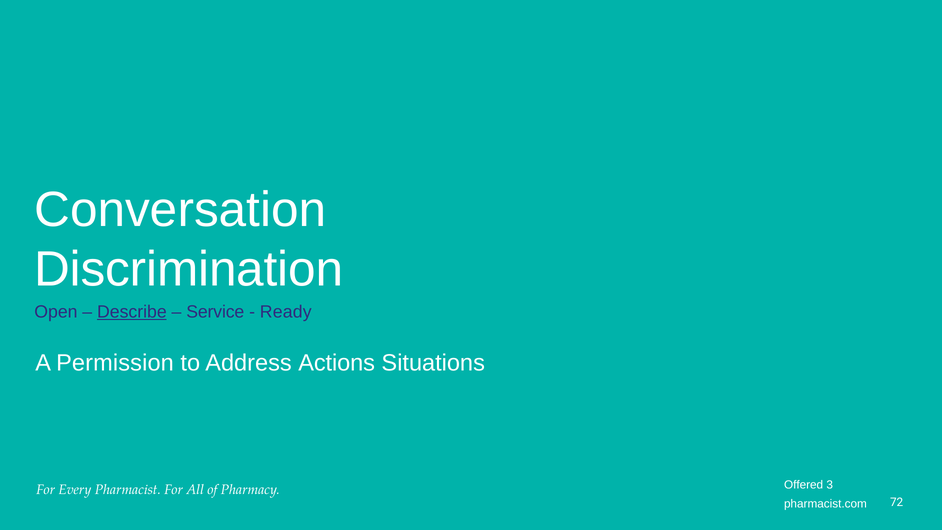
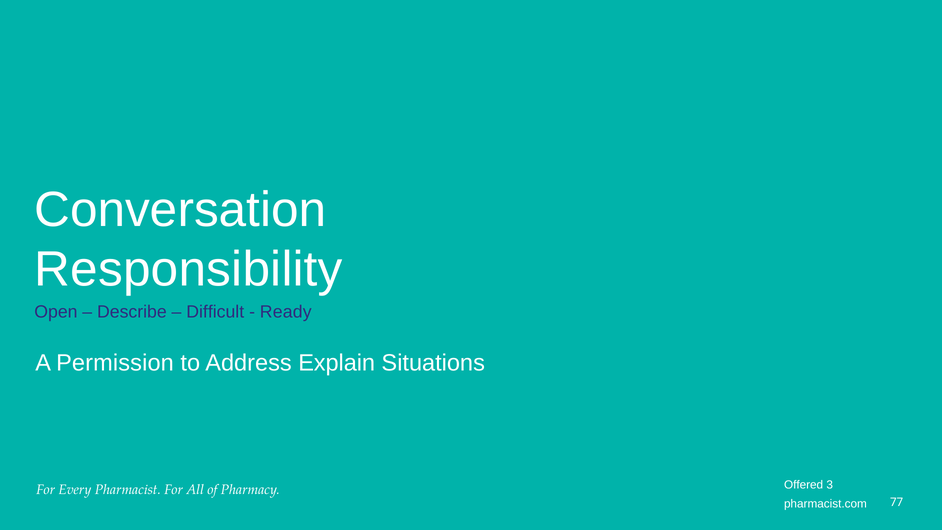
Discrimination: Discrimination -> Responsibility
Describe underline: present -> none
Service: Service -> Difficult
Actions: Actions -> Explain
72: 72 -> 77
